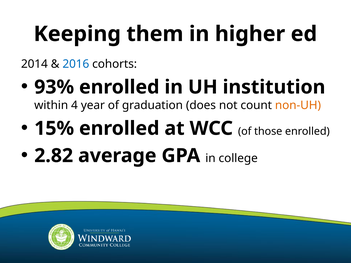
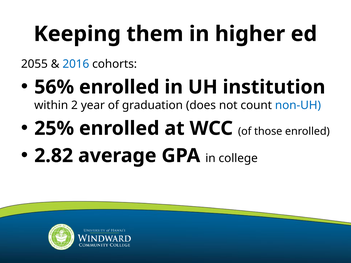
2014: 2014 -> 2055
93%: 93% -> 56%
4: 4 -> 2
non-UH colour: orange -> blue
15%: 15% -> 25%
